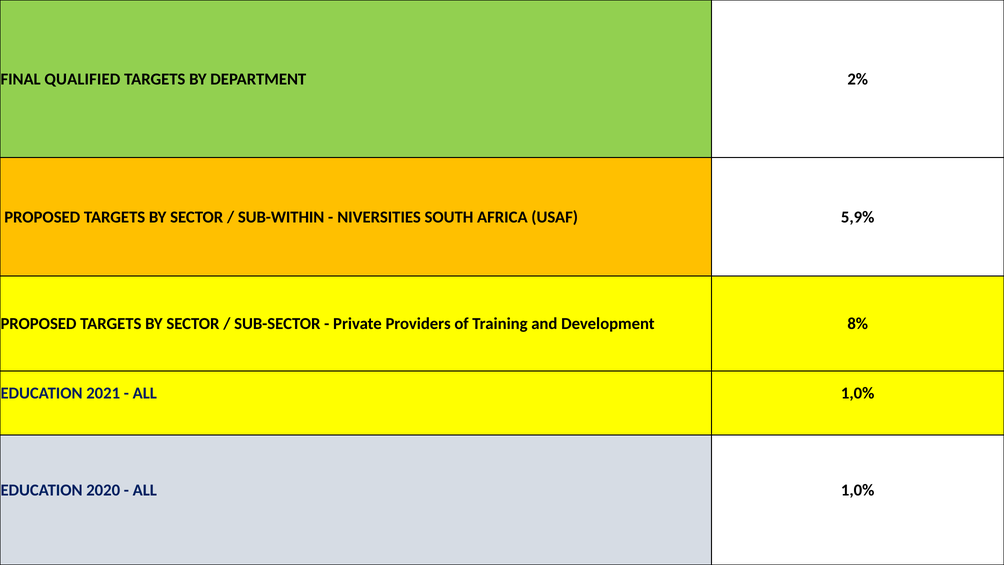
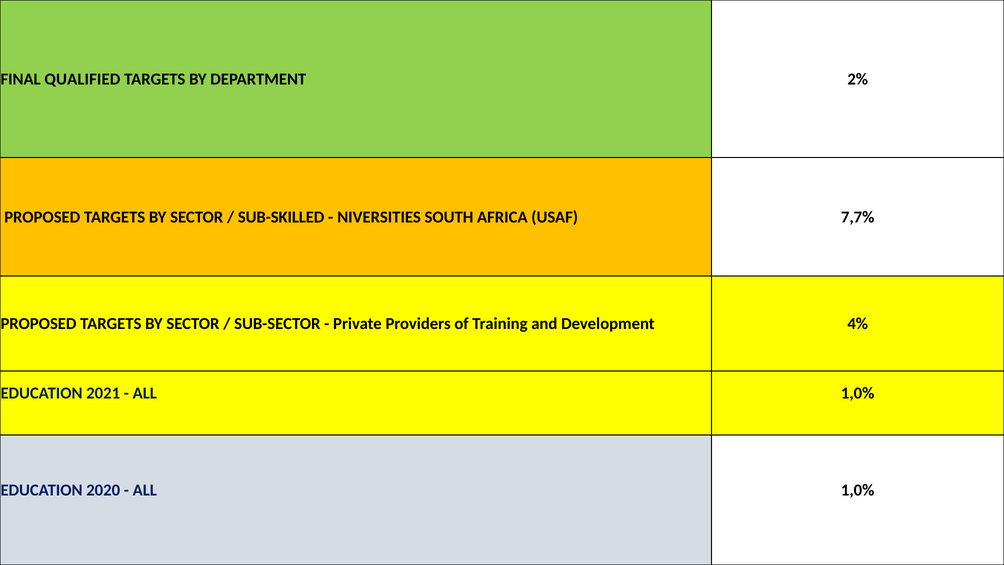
SUB-WITHIN: SUB-WITHIN -> SUB-SKILLED
5,9%: 5,9% -> 7,7%
8%: 8% -> 4%
